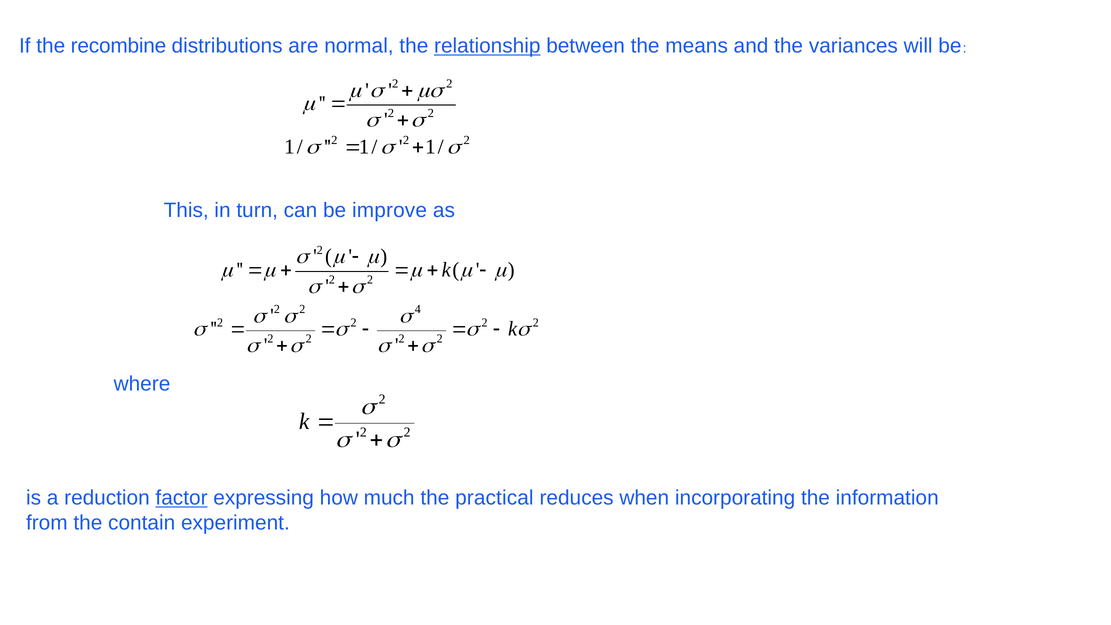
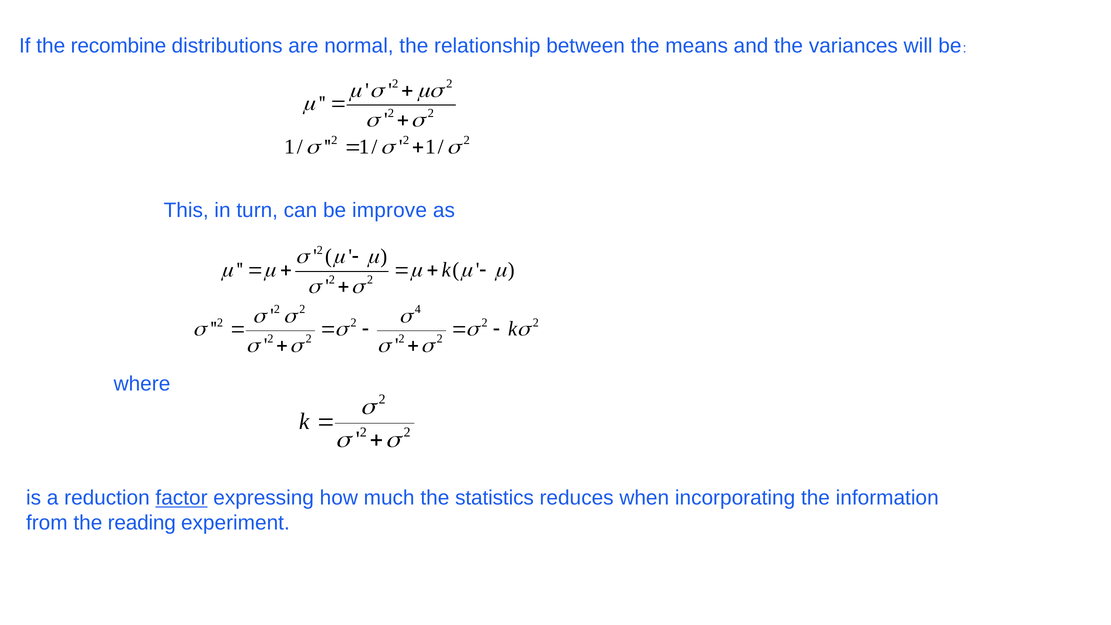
relationship underline: present -> none
practical: practical -> statistics
contain: contain -> reading
